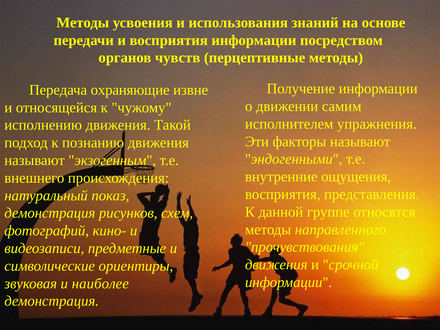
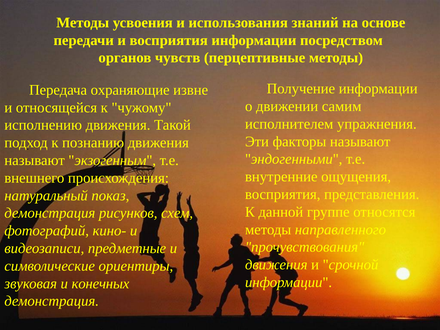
наиболее: наиболее -> конечных
